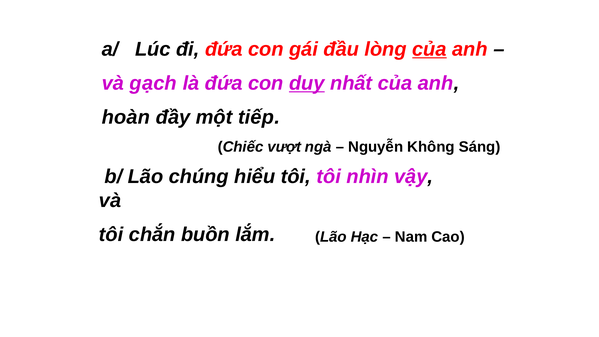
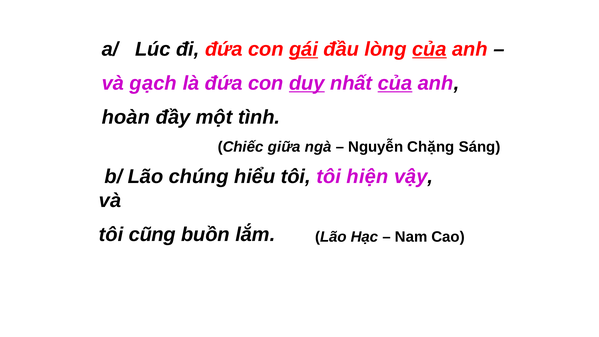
gái underline: none -> present
của at (395, 83) underline: none -> present
tiếp: tiếp -> tình
vượt: vượt -> giữa
Không: Không -> Chặng
nhìn: nhìn -> hiện
chắn: chắn -> cũng
